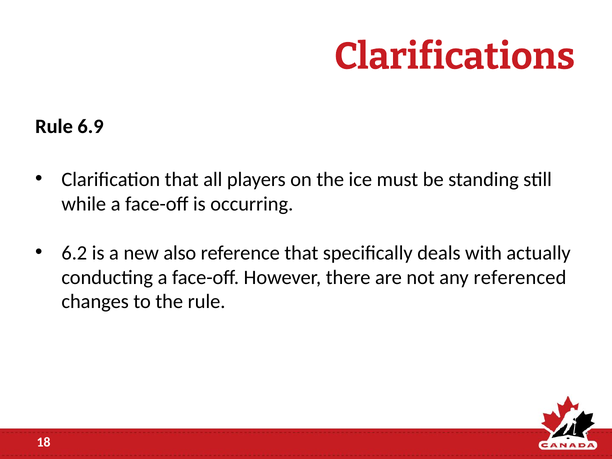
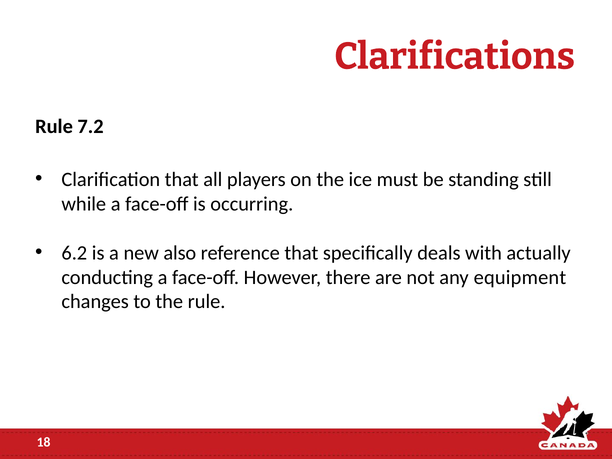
6.9: 6.9 -> 7.2
referenced: referenced -> equipment
